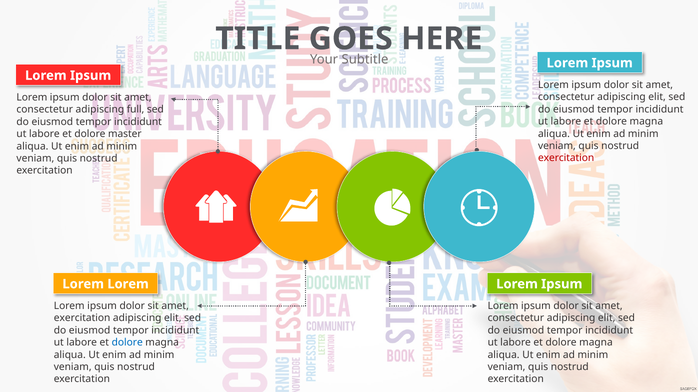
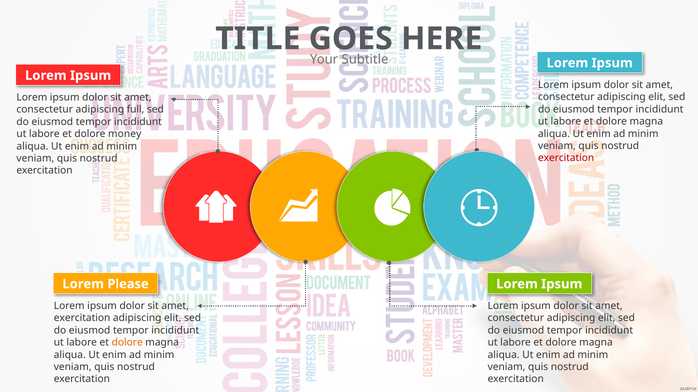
master: master -> money
Lorem at (128, 284): Lorem -> Please
dolore at (127, 343) colour: blue -> orange
